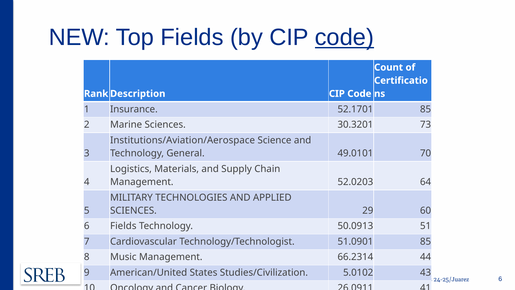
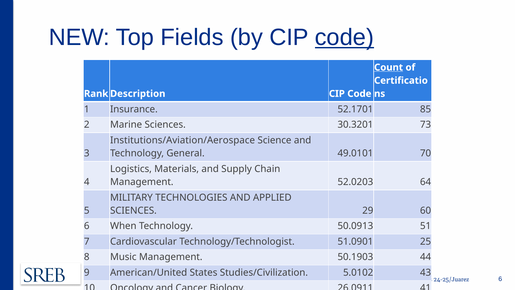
Count underline: none -> present
6 Fields: Fields -> When
51.0901 85: 85 -> 25
66.2314: 66.2314 -> 50.1903
